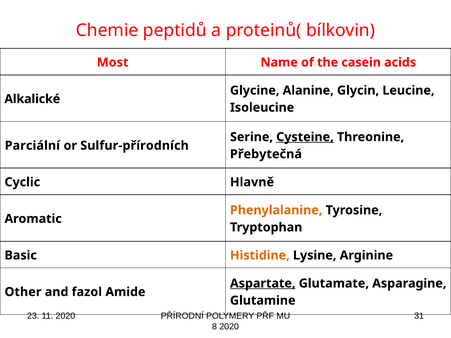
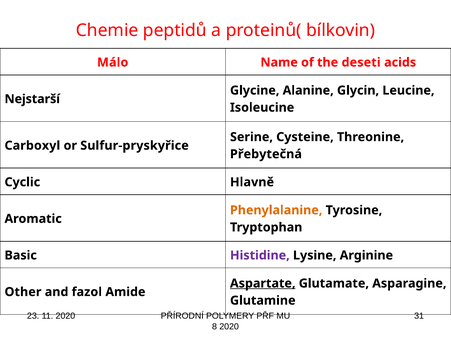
Most: Most -> Málo
casein: casein -> deseti
Alkalické: Alkalické -> Nejstarší
Cysteine underline: present -> none
Parciální: Parciální -> Carboxyl
Sulfur-přírodních: Sulfur-přírodních -> Sulfur-pryskyřice
Histidine colour: orange -> purple
